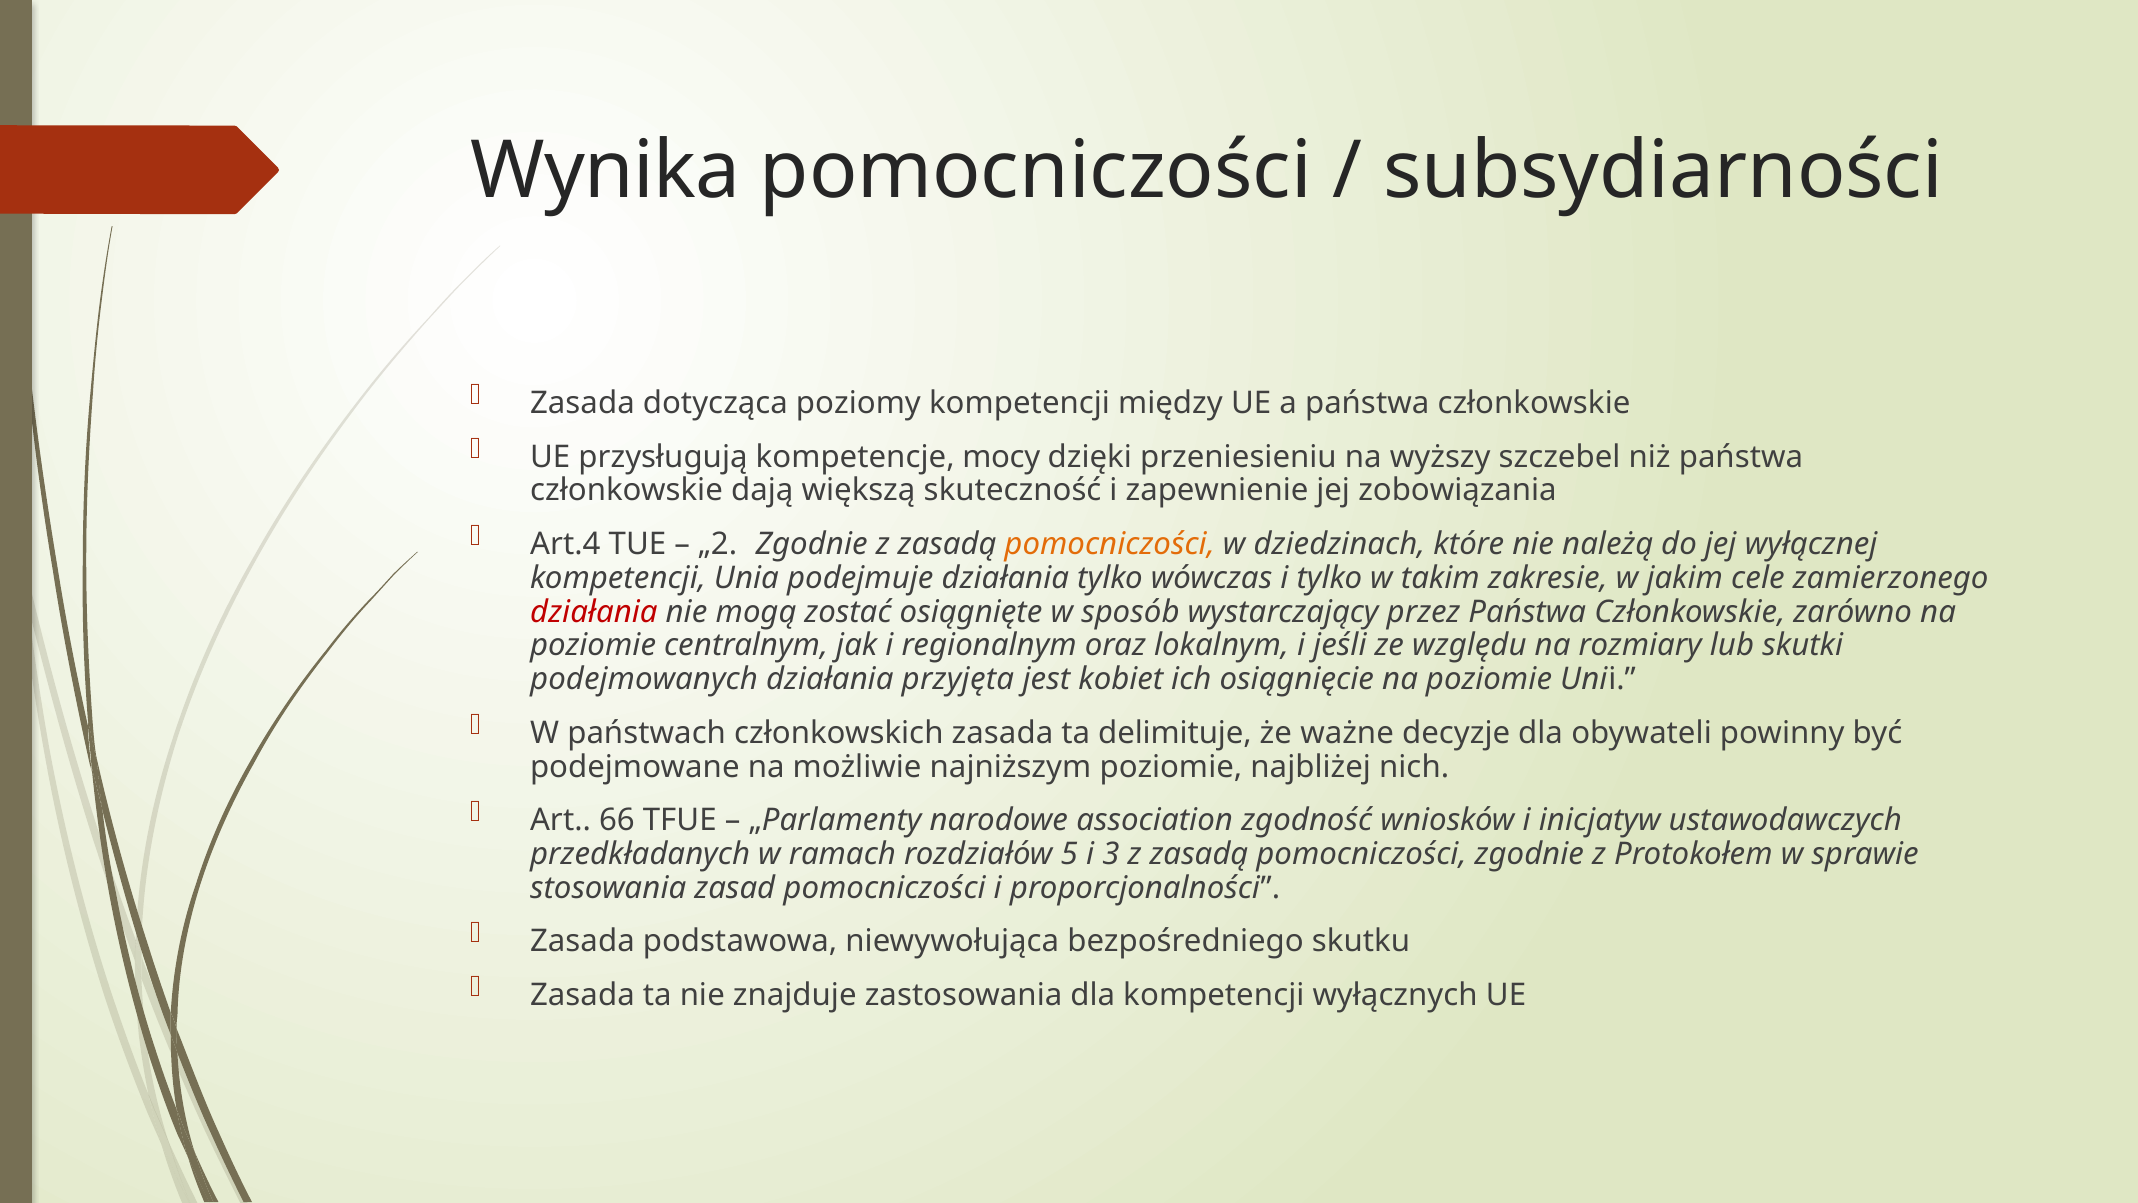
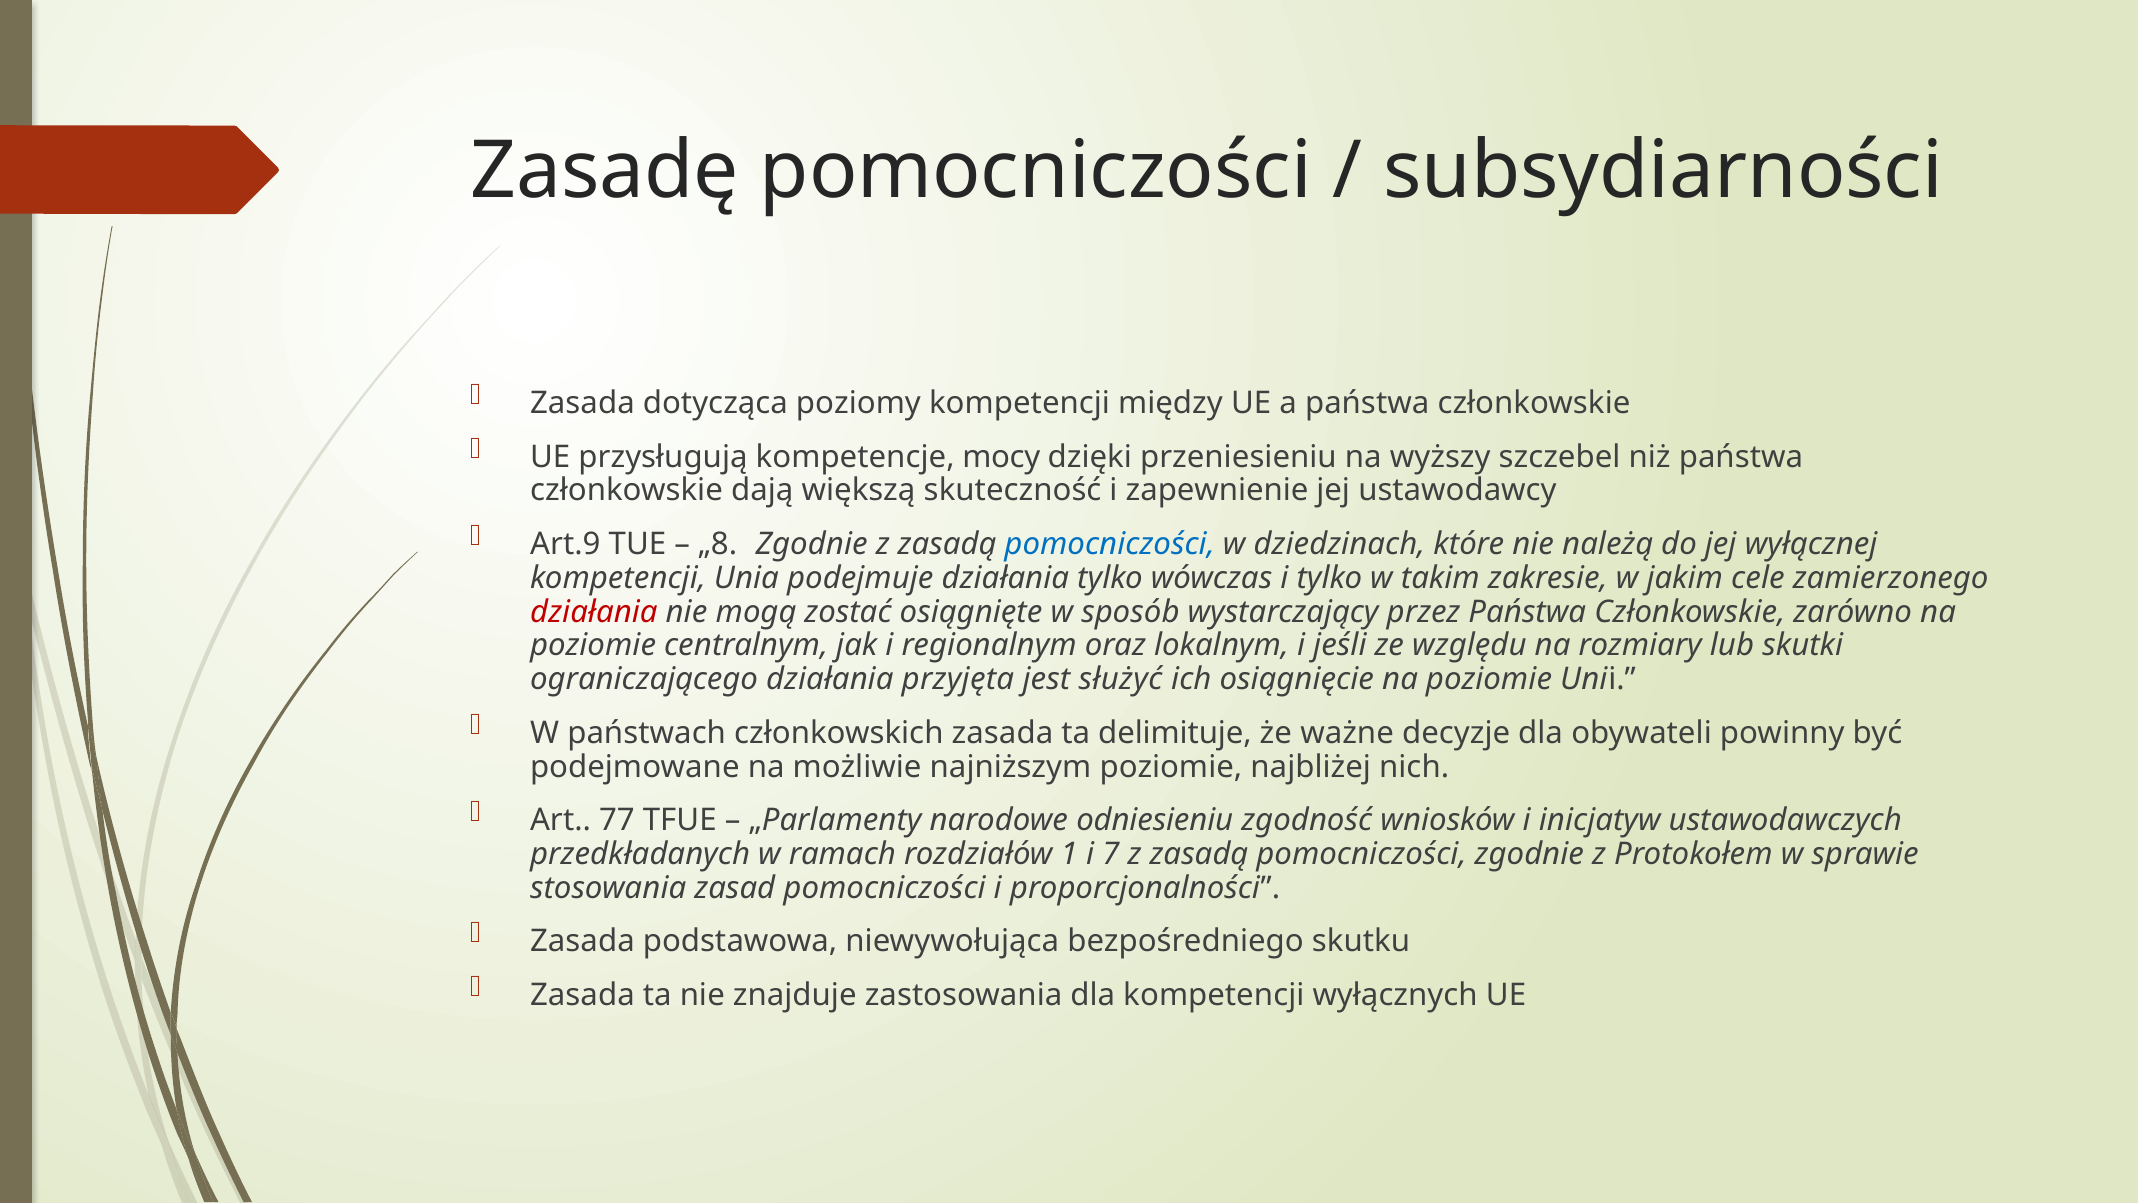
Wynika: Wynika -> Zasadę
zobowiązania: zobowiązania -> ustawodawcy
Art.4: Art.4 -> Art.9
„2: „2 -> „8
pomocniczości at (1110, 544) colour: orange -> blue
podejmowanych: podejmowanych -> ograniczającego
kobiet: kobiet -> służyć
66: 66 -> 77
association: association -> odniesieniu
5: 5 -> 1
3: 3 -> 7
